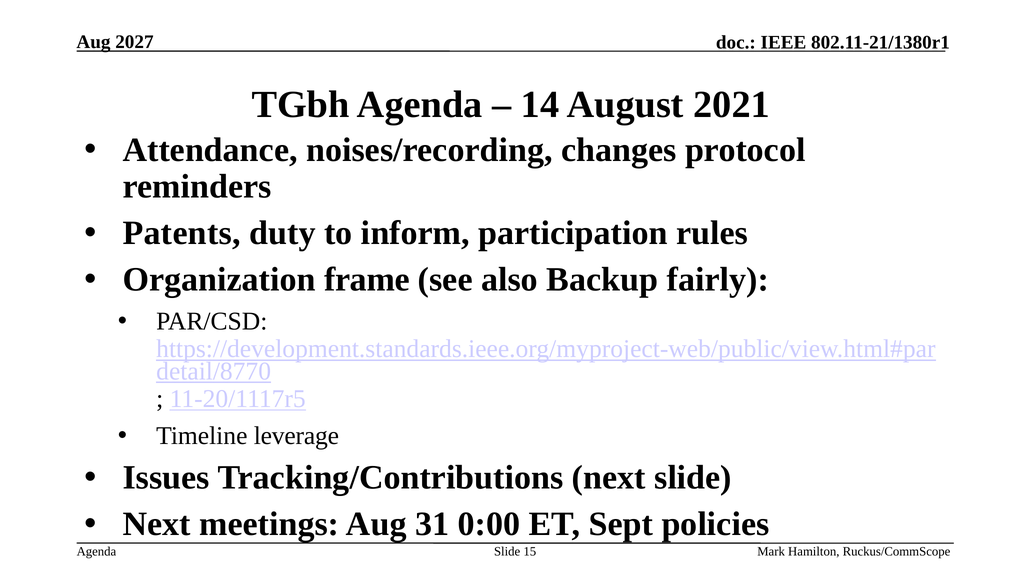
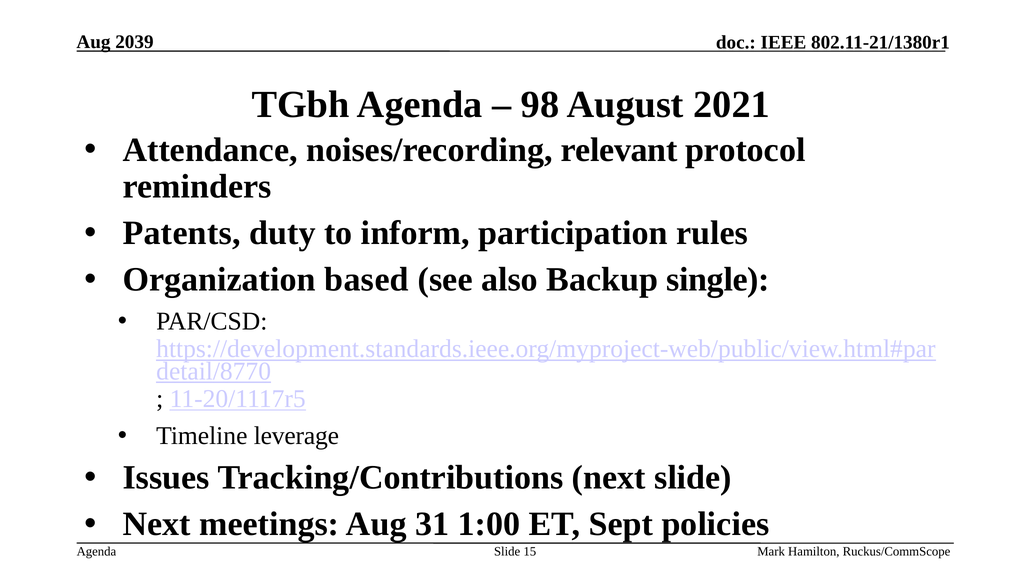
2027: 2027 -> 2039
14: 14 -> 98
changes: changes -> relevant
frame: frame -> based
fairly: fairly -> single
0:00: 0:00 -> 1:00
